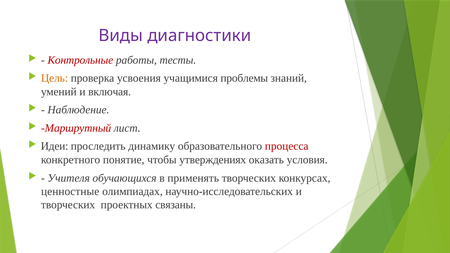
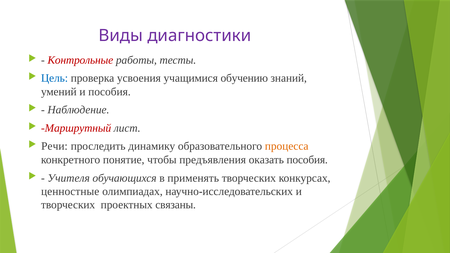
Цель colour: orange -> blue
проблемы: проблемы -> обучению
и включая: включая -> пособия
Идеи: Идеи -> Речи
процесса colour: red -> orange
утверждениях: утверждениях -> предъявления
оказать условия: условия -> пособия
